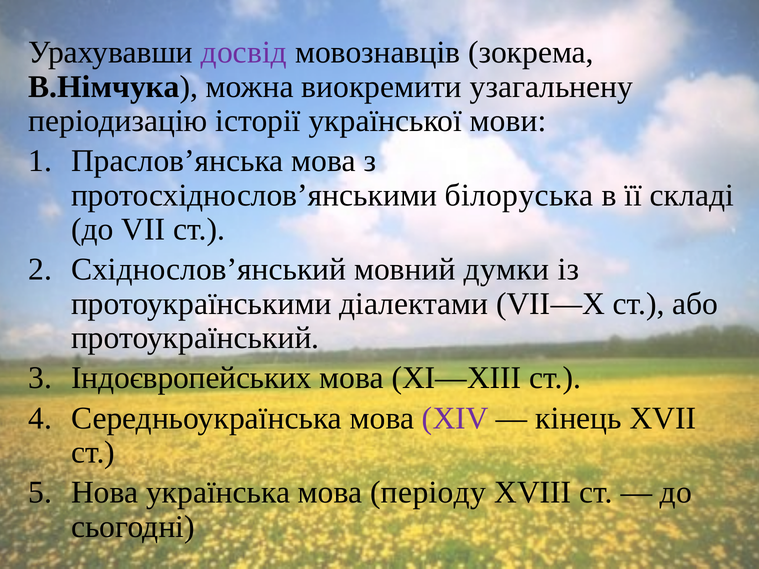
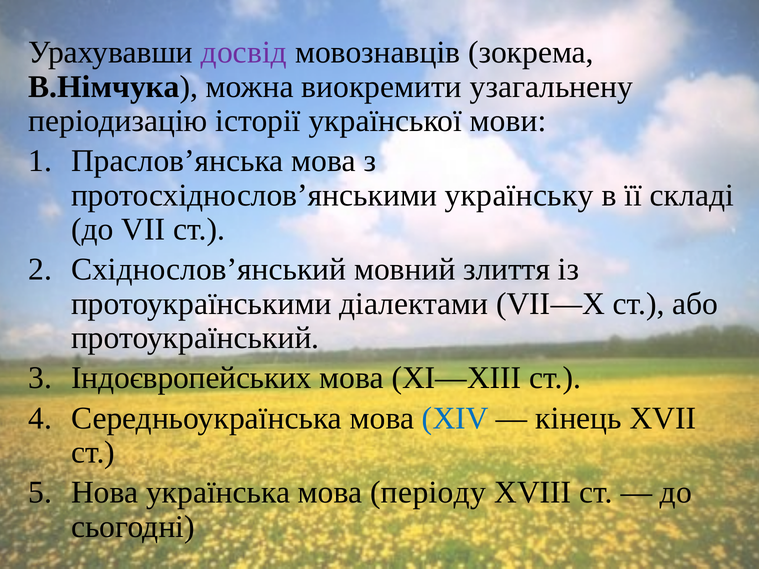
білоруська: білоруська -> українську
думки: думки -> злиття
ХІV colour: purple -> blue
